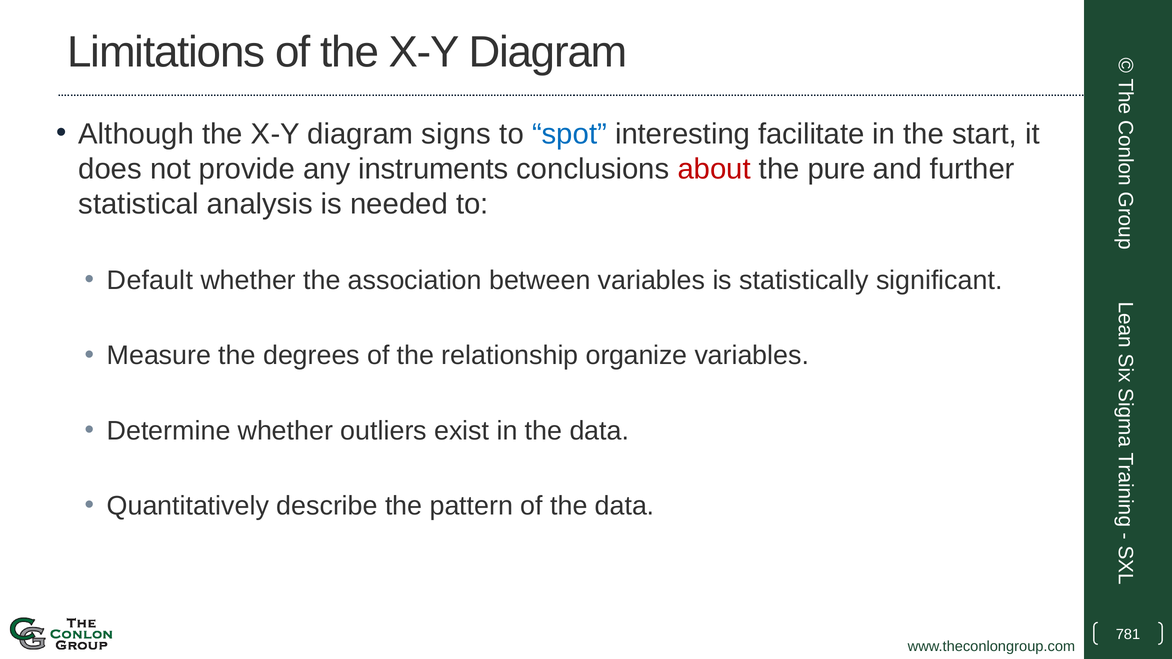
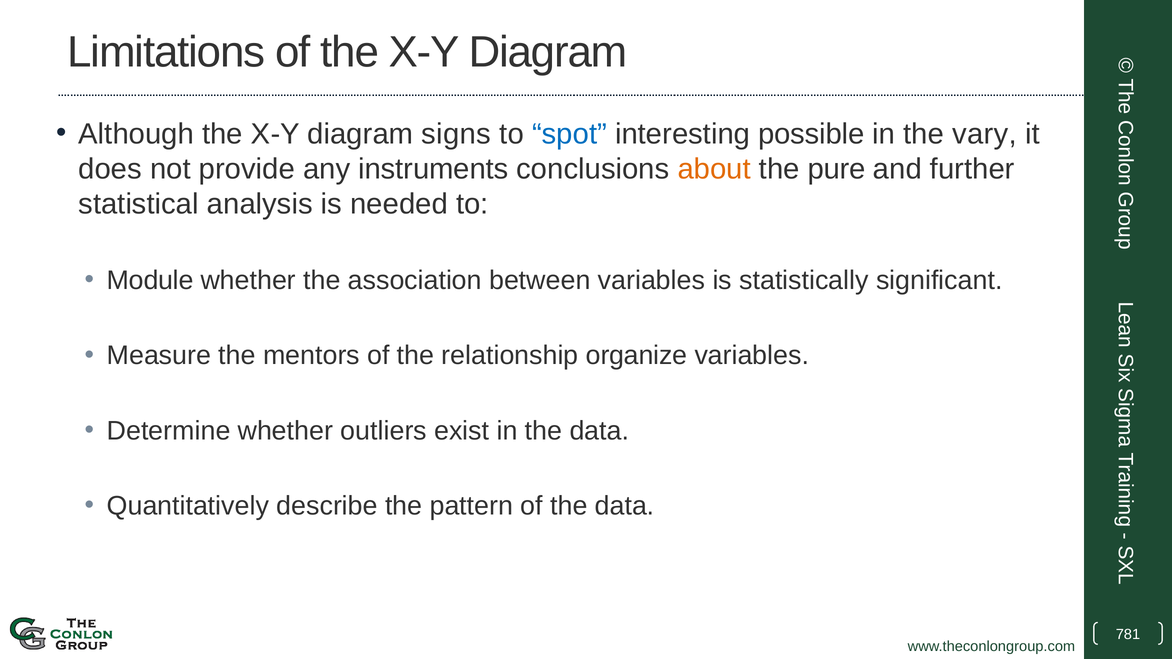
facilitate: facilitate -> possible
start: start -> vary
about colour: red -> orange
Default: Default -> Module
degrees: degrees -> mentors
